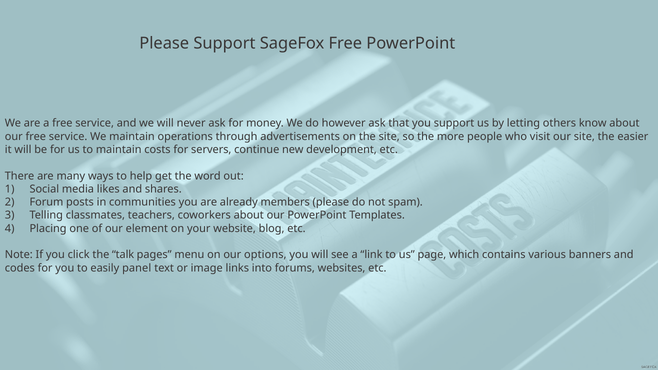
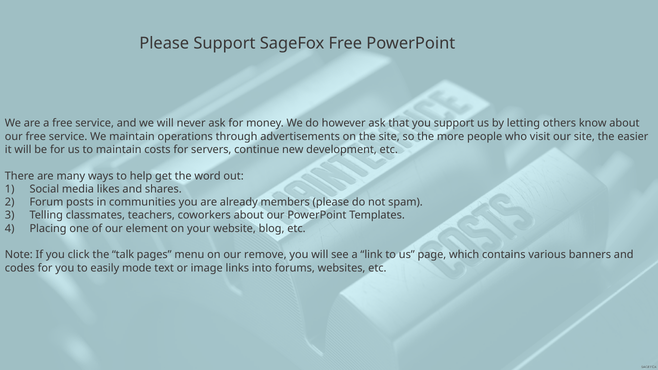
options: options -> remove
panel: panel -> mode
